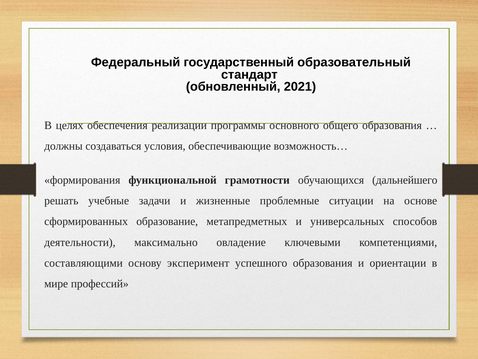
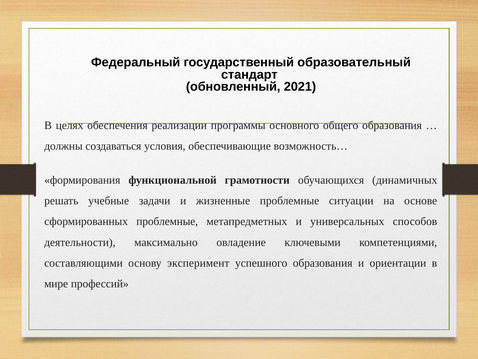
дальнейшего: дальнейшего -> динамичных
сформированных образование: образование -> проблемные
